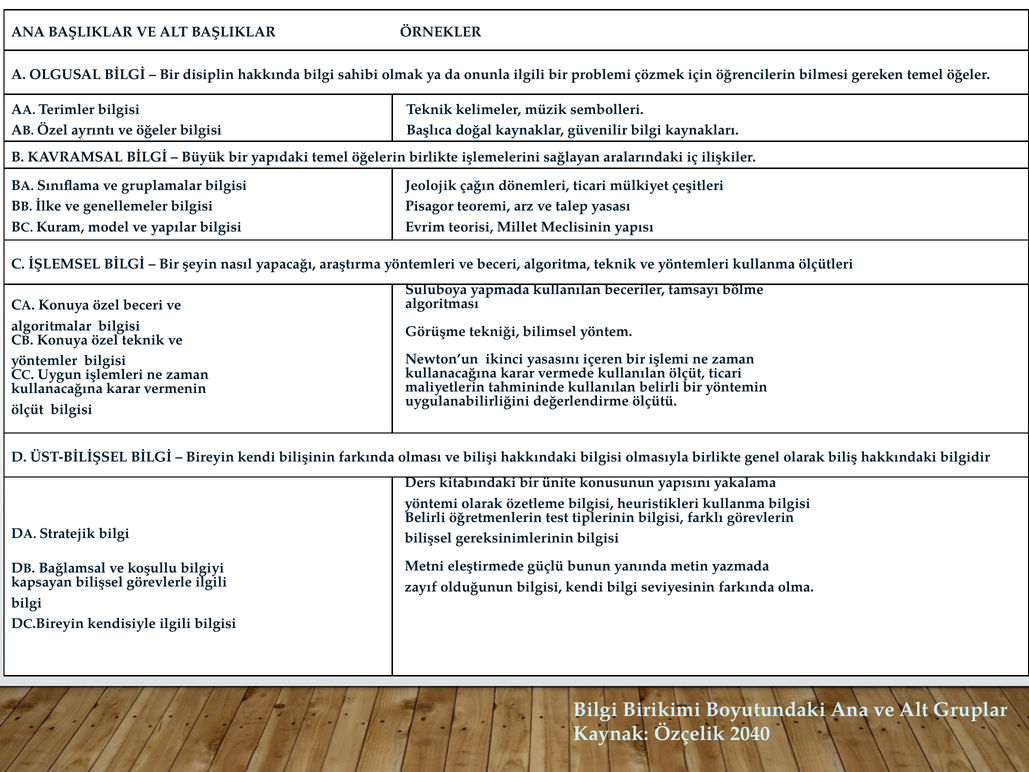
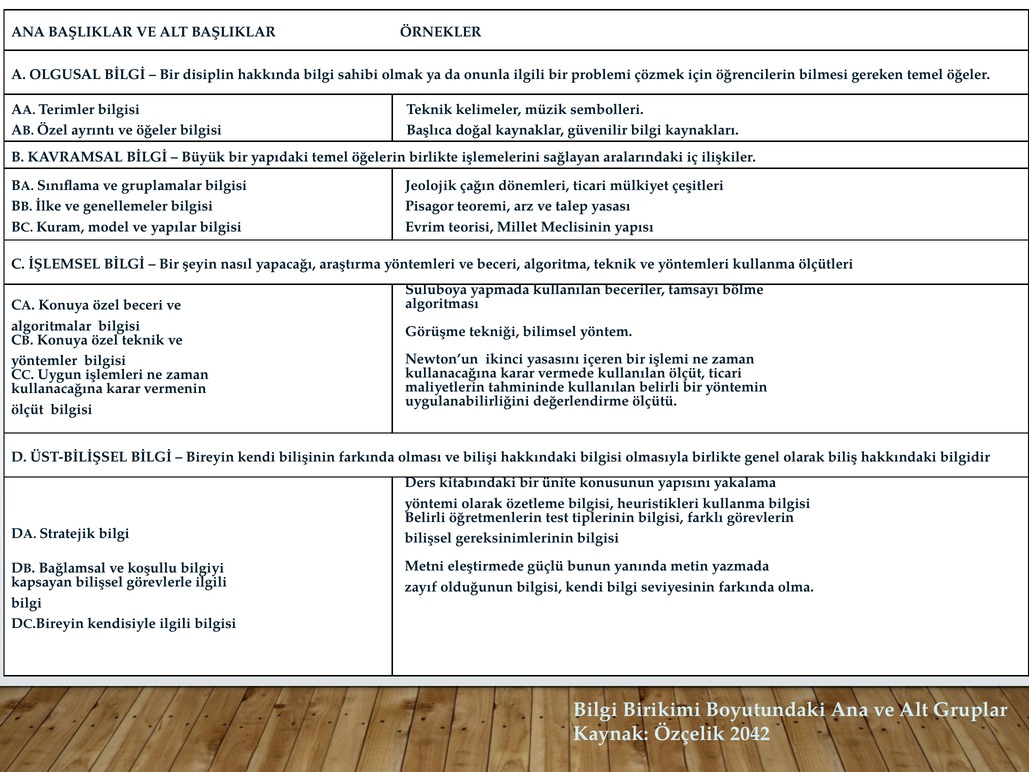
2040: 2040 -> 2042
